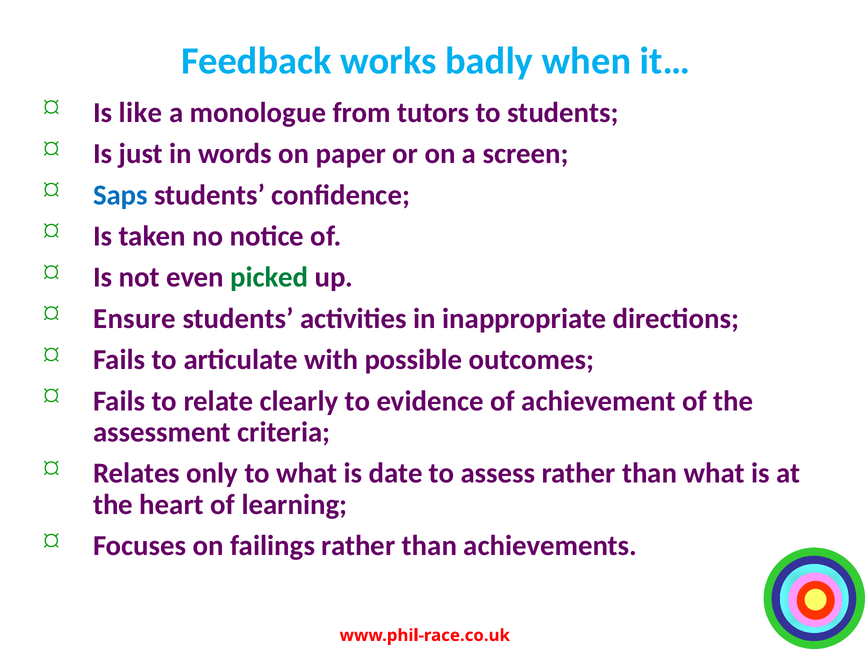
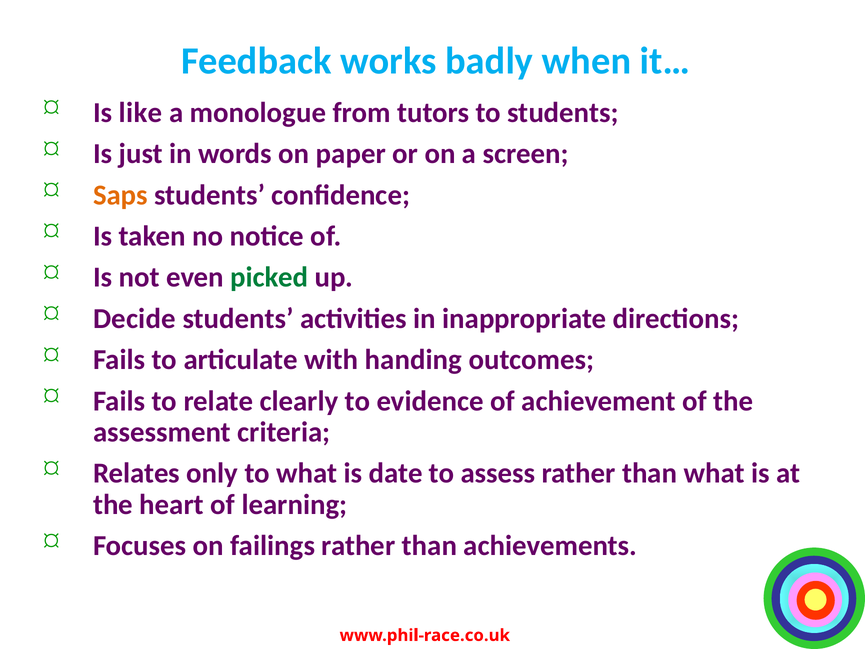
Saps colour: blue -> orange
Ensure: Ensure -> Decide
possible: possible -> handing
